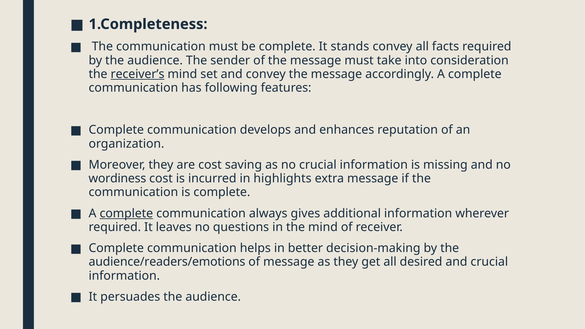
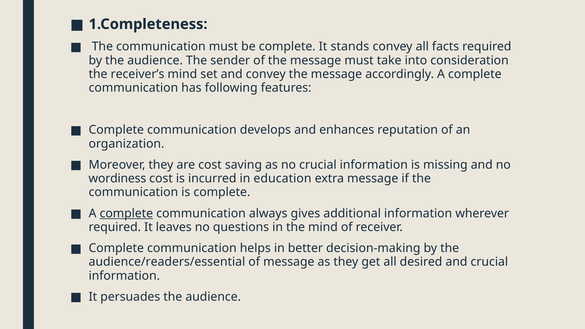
receiver’s underline: present -> none
highlights: highlights -> education
audience/readers/emotions: audience/readers/emotions -> audience/readers/essential
